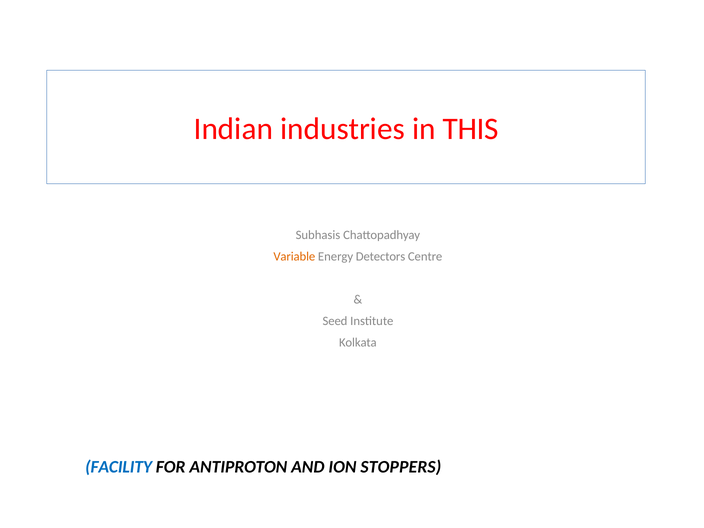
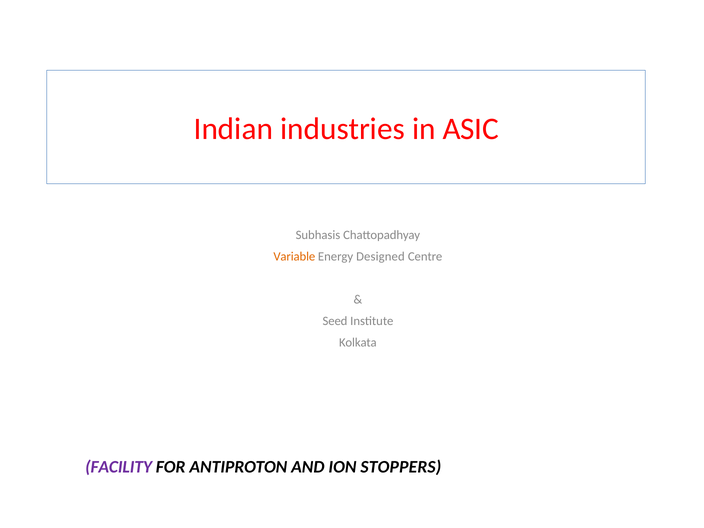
THIS: THIS -> ASIC
Detectors: Detectors -> Designed
FACILITY colour: blue -> purple
